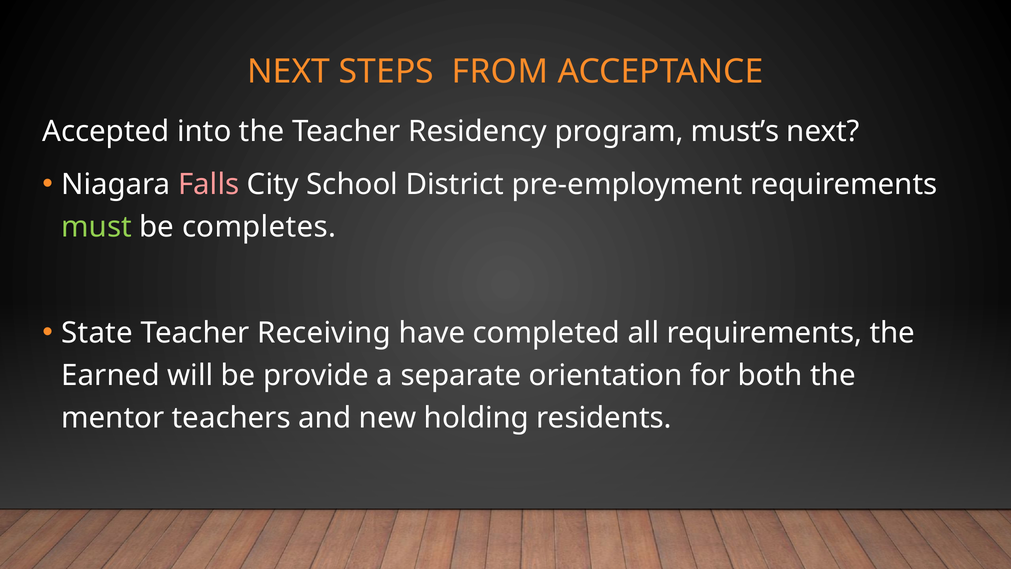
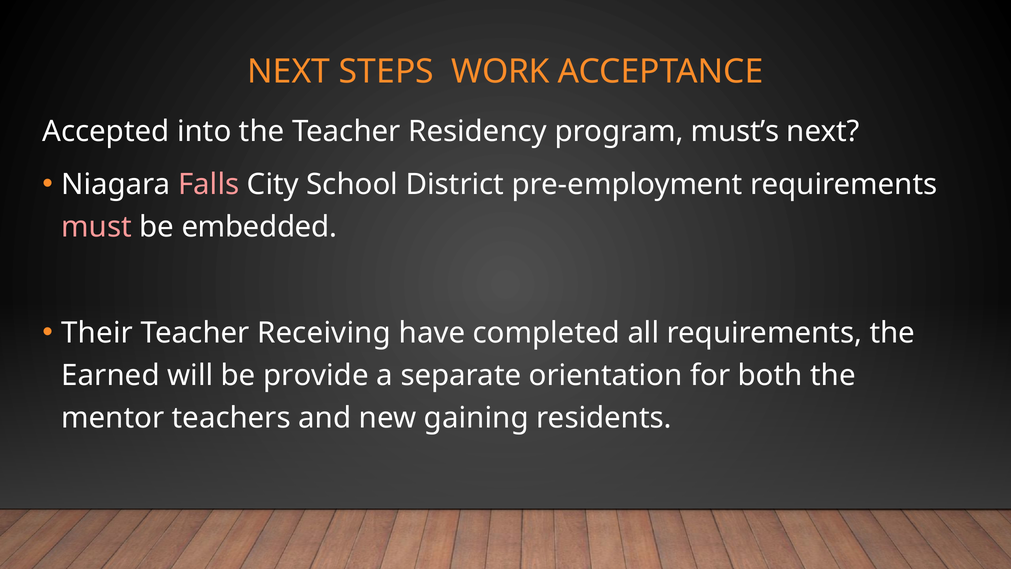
FROM: FROM -> WORK
must colour: light green -> pink
completes: completes -> embedded
State: State -> Their
holding: holding -> gaining
